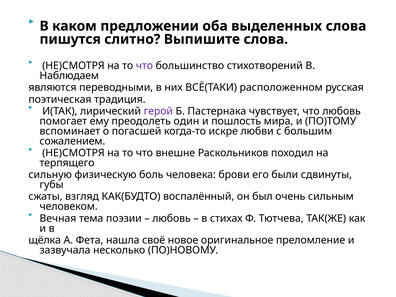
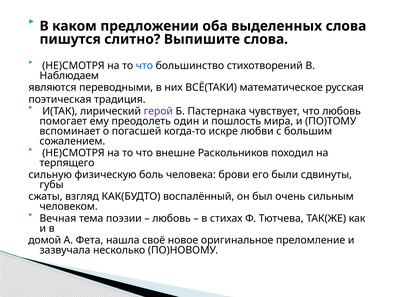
что at (144, 66) colour: purple -> blue
расположенном: расположенном -> математическое
щёлка: щёлка -> домой
